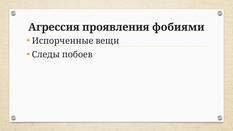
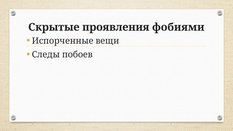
Агрессия: Агрессия -> Скрытые
